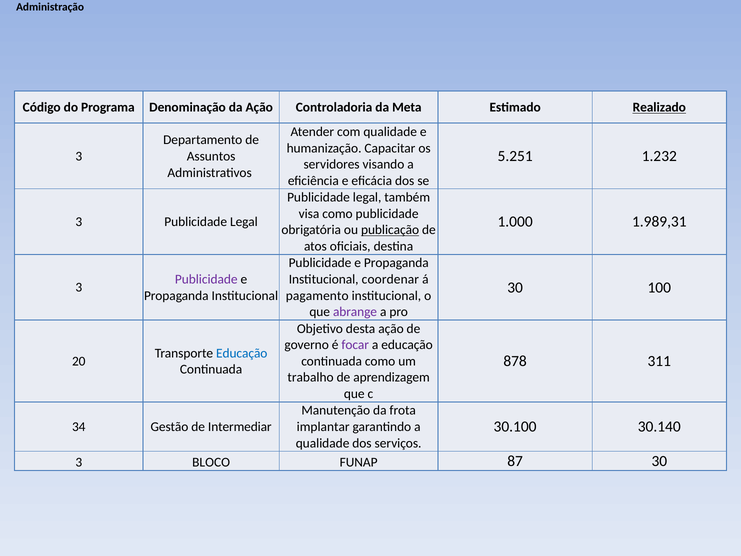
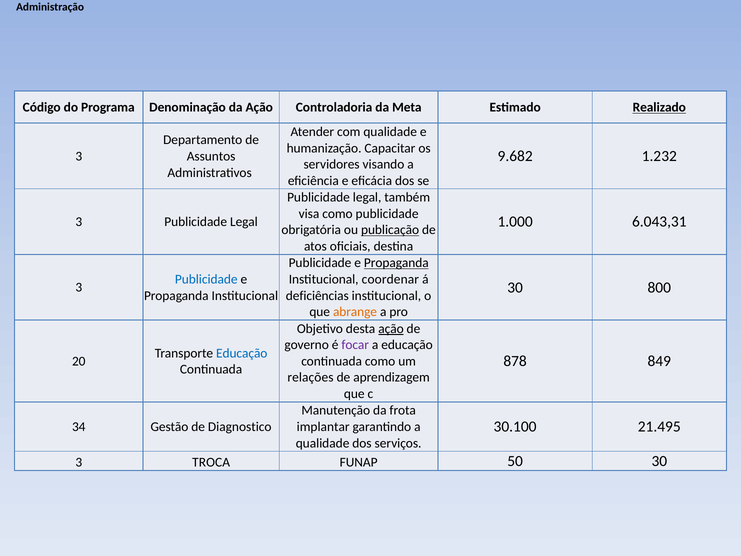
5.251: 5.251 -> 9.682
1.989,31: 1.989,31 -> 6.043,31
Propaganda at (396, 263) underline: none -> present
Publicidade at (206, 279) colour: purple -> blue
100: 100 -> 800
pagamento: pagamento -> deficiências
abrange colour: purple -> orange
ação at (391, 328) underline: none -> present
311: 311 -> 849
trabalho: trabalho -> relações
30.140: 30.140 -> 21.495
Intermediar: Intermediar -> Diagnostico
BLOCO: BLOCO -> TROCA
87: 87 -> 50
